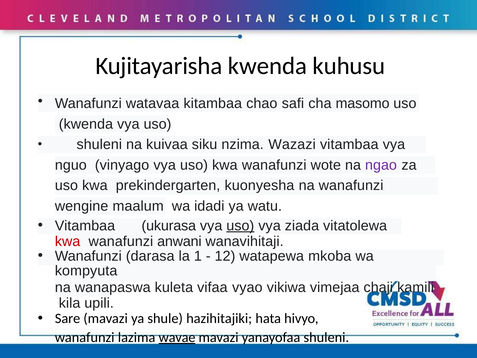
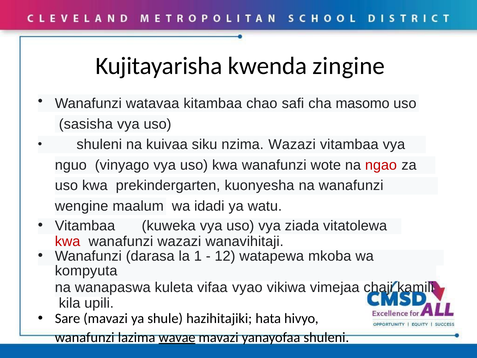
kuhusu: kuhusu -> zingine
kwenda at (86, 124): kwenda -> sasisha
ngao colour: purple -> red
ukurasa: ukurasa -> kuweka
uso at (240, 226) underline: present -> none
wanafunzi anwani: anwani -> wazazi
